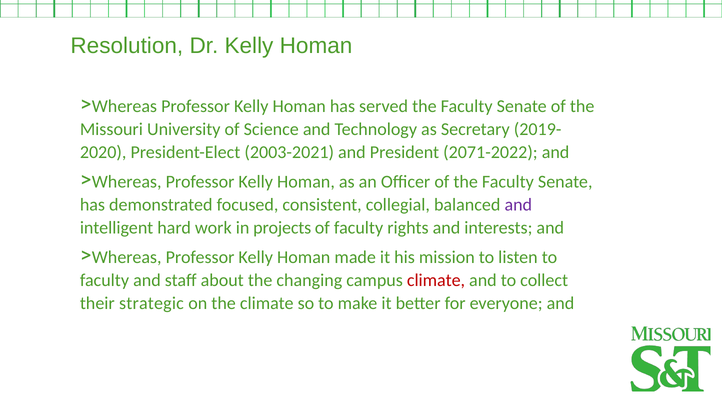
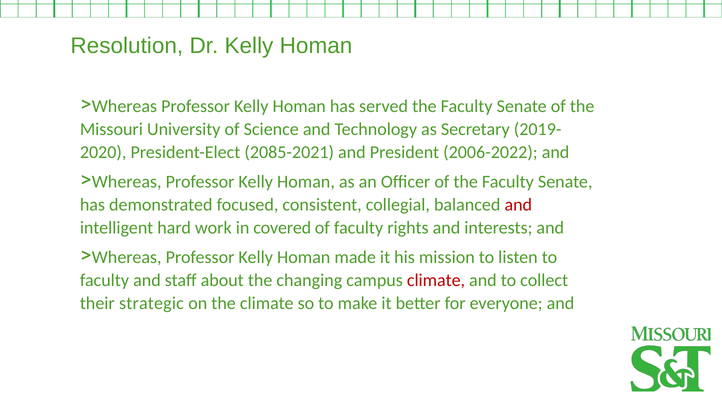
2003-2021: 2003-2021 -> 2085-2021
2071-2022: 2071-2022 -> 2006-2022
and at (518, 205) colour: purple -> red
projects: projects -> covered
